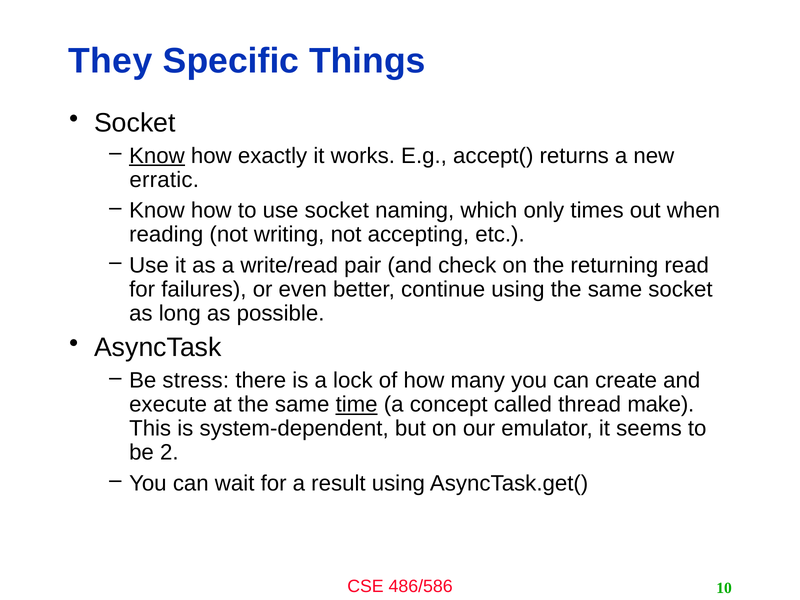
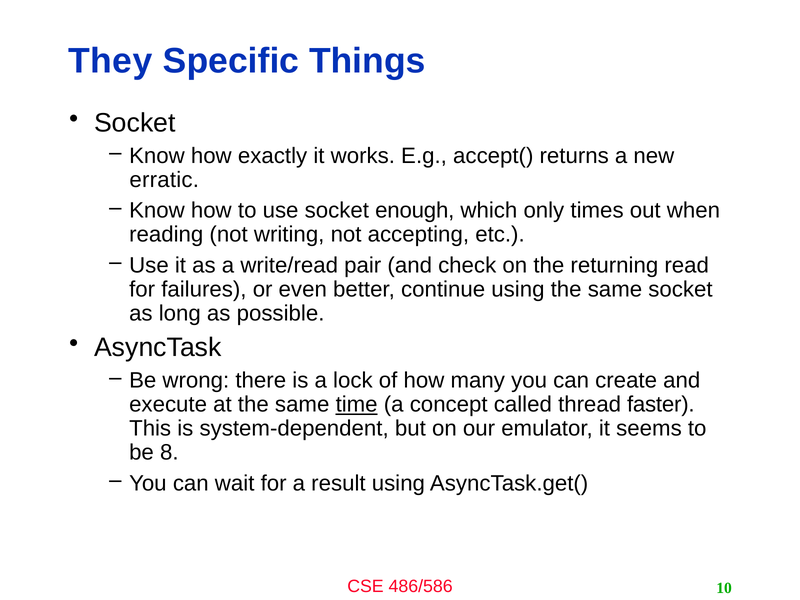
Know at (157, 156) underline: present -> none
naming: naming -> enough
stress: stress -> wrong
make: make -> faster
2: 2 -> 8
